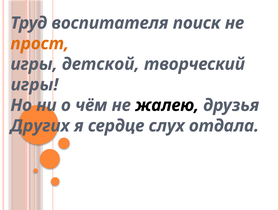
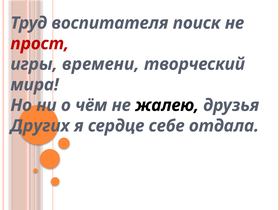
прост colour: orange -> red
детской: детской -> времени
игры at (35, 85): игры -> мира
слух: слух -> себе
